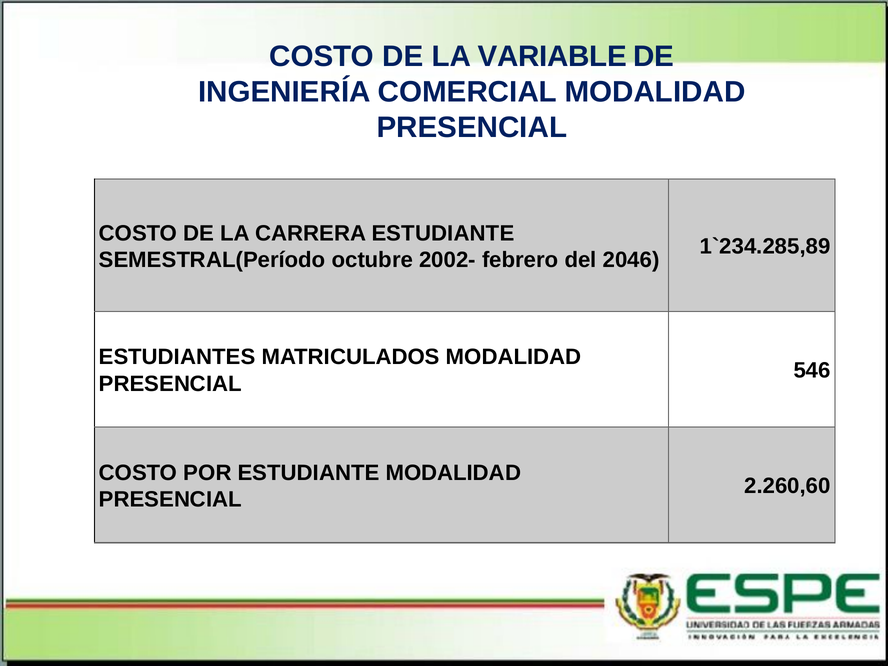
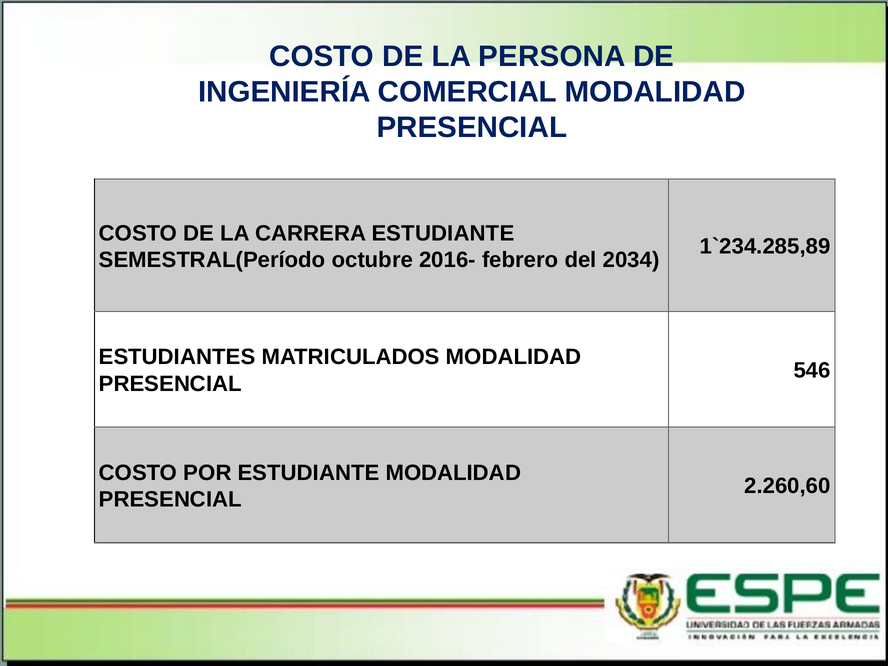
VARIABLE: VARIABLE -> PERSONA
2002-: 2002- -> 2016-
2046: 2046 -> 2034
